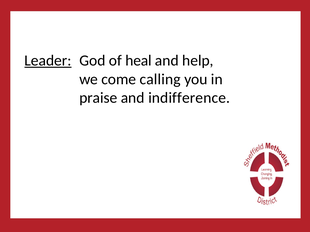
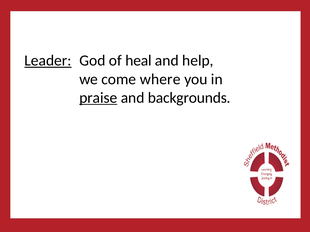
calling: calling -> where
praise underline: none -> present
indifference: indifference -> backgrounds
